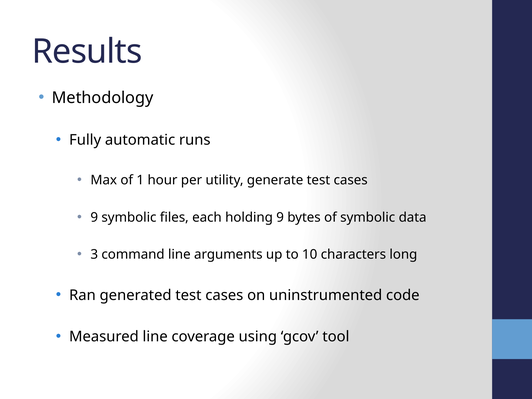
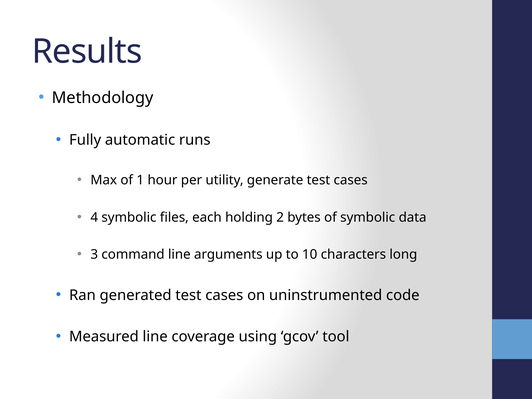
9 at (94, 217): 9 -> 4
holding 9: 9 -> 2
